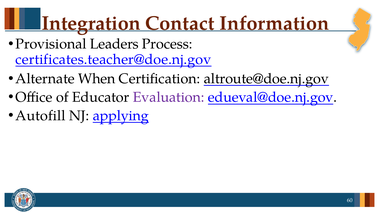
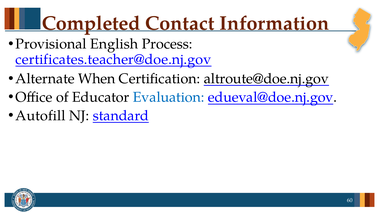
Integration: Integration -> Completed
Leaders: Leaders -> English
Evaluation colour: purple -> blue
applying: applying -> standard
